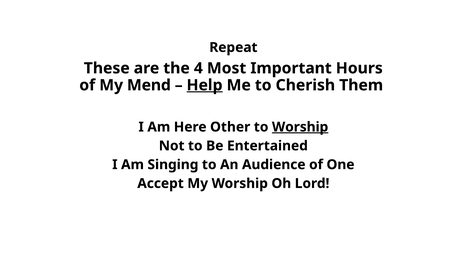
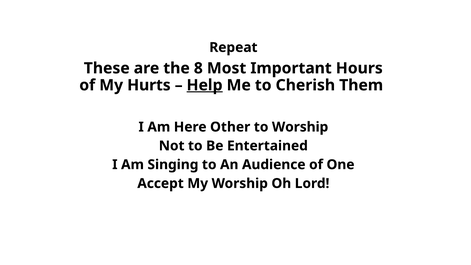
4: 4 -> 8
Mend: Mend -> Hurts
Worship at (300, 127) underline: present -> none
